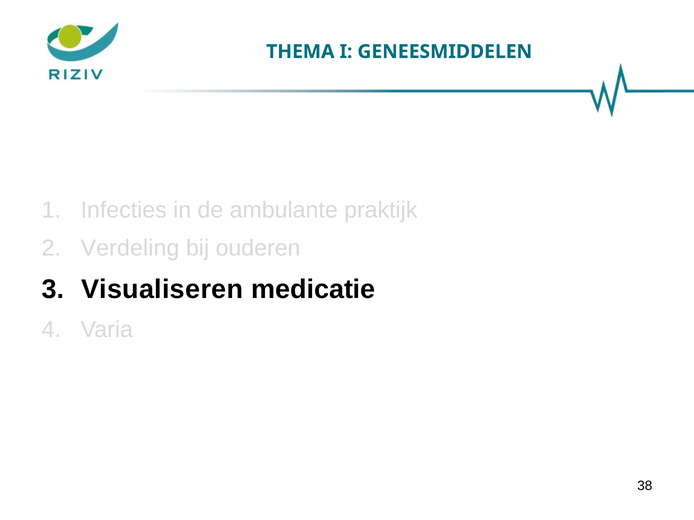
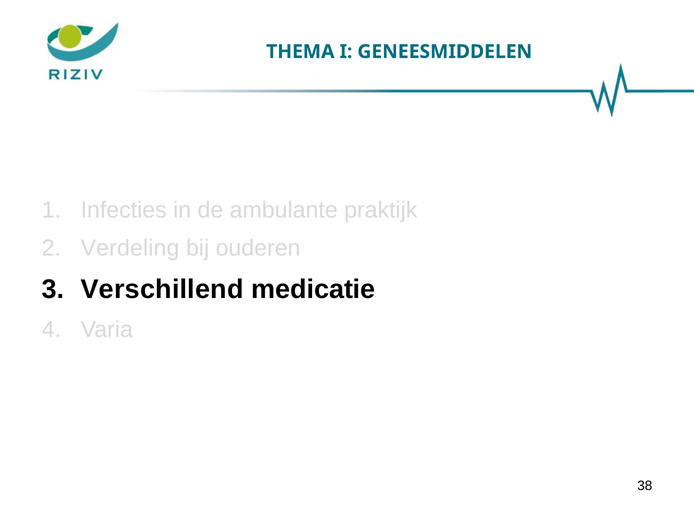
Visualiseren: Visualiseren -> Verschillend
